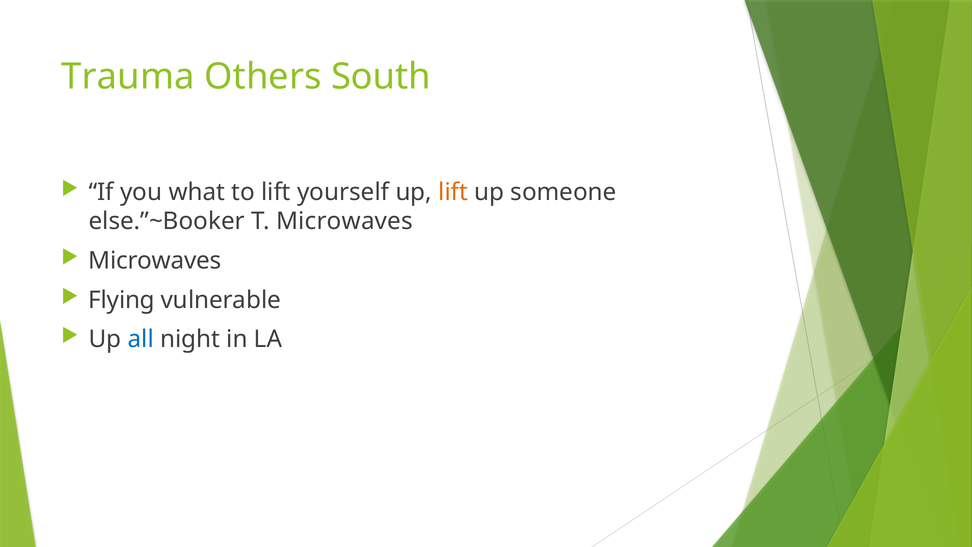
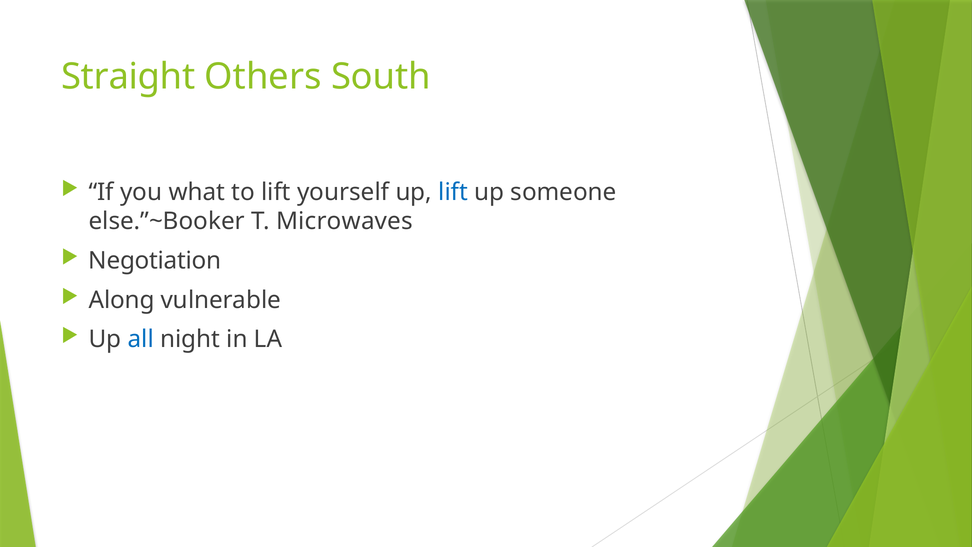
Trauma: Trauma -> Straight
lift at (453, 192) colour: orange -> blue
Microwaves at (155, 261): Microwaves -> Negotiation
Flying: Flying -> Along
